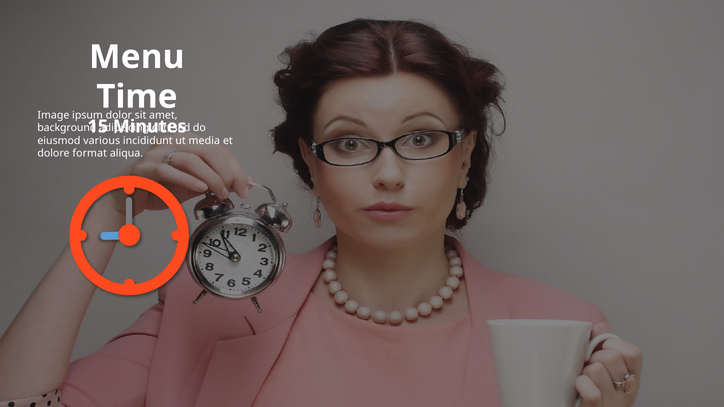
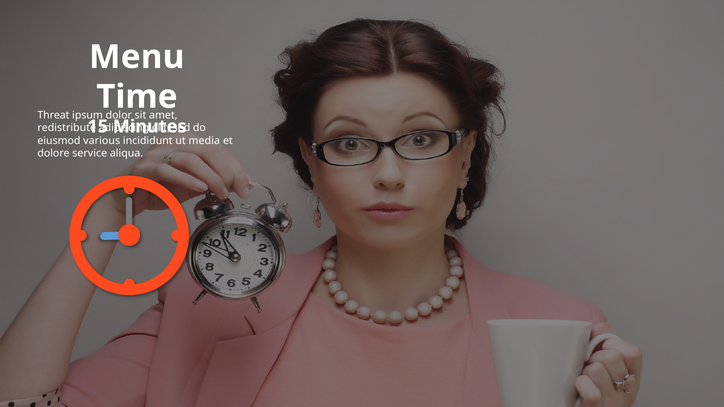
Image: Image -> Threat
background: background -> redistribute
format: format -> service
